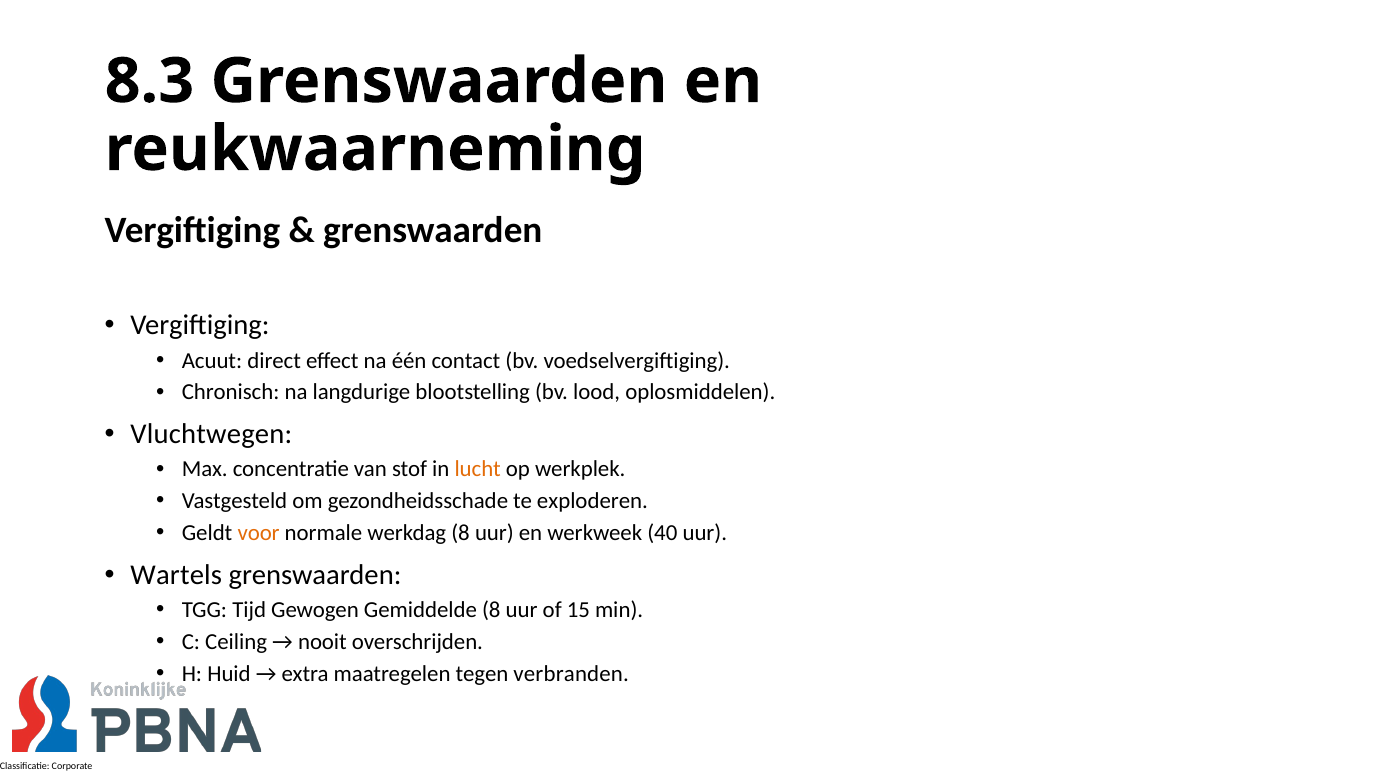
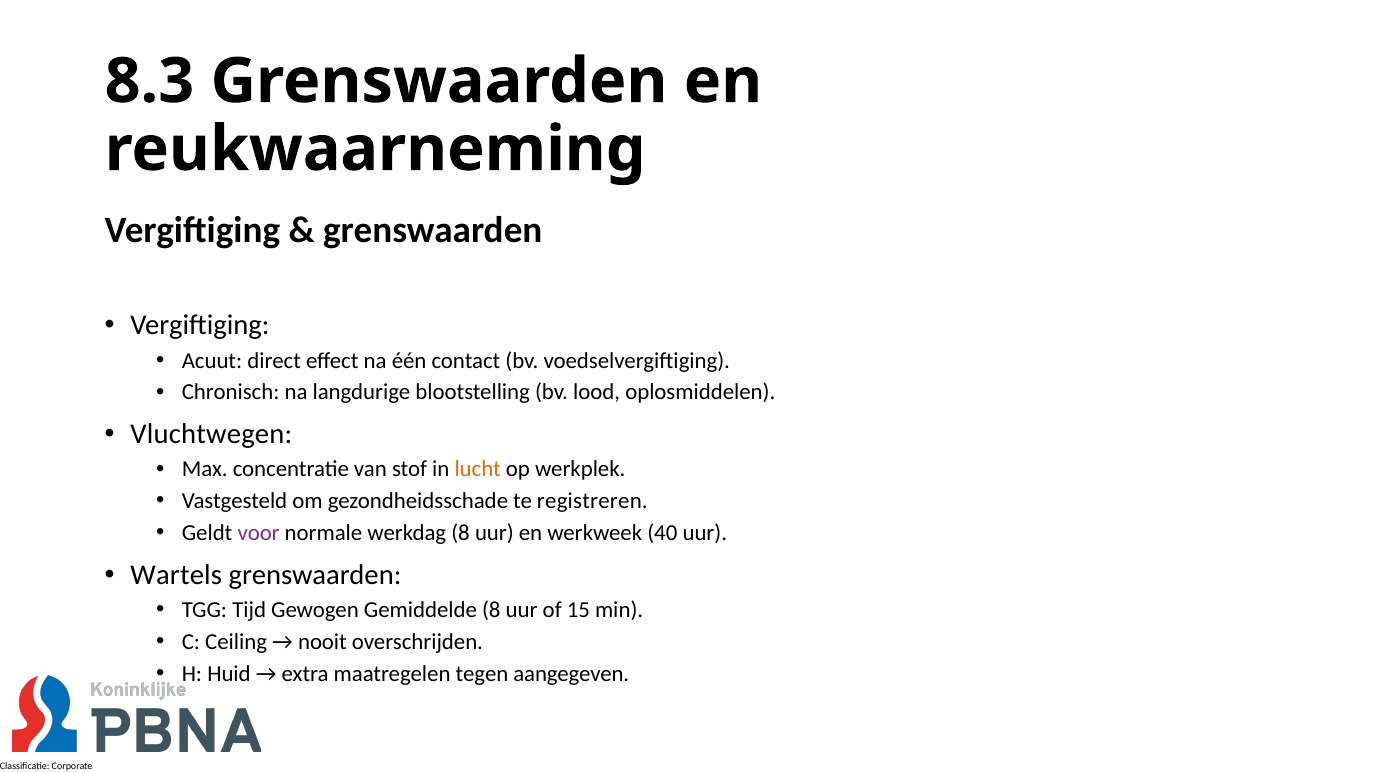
exploderen: exploderen -> registreren
voor colour: orange -> purple
verbranden: verbranden -> aangegeven
